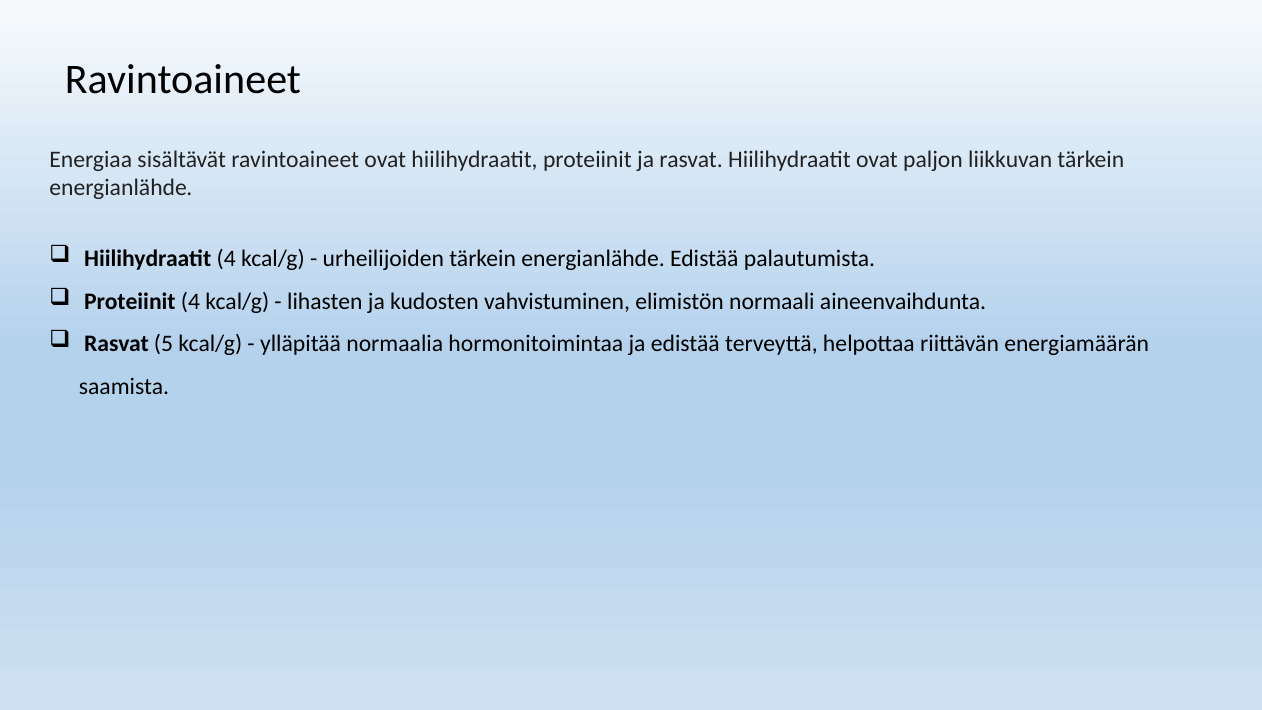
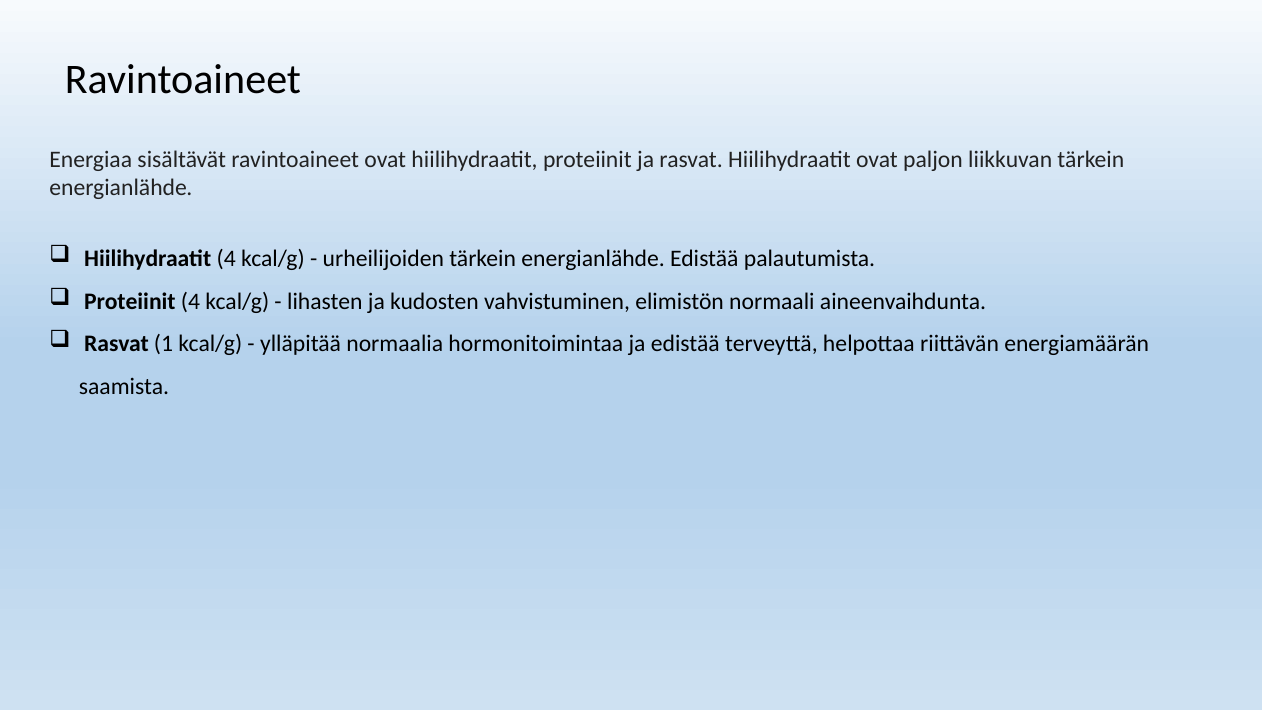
5: 5 -> 1
